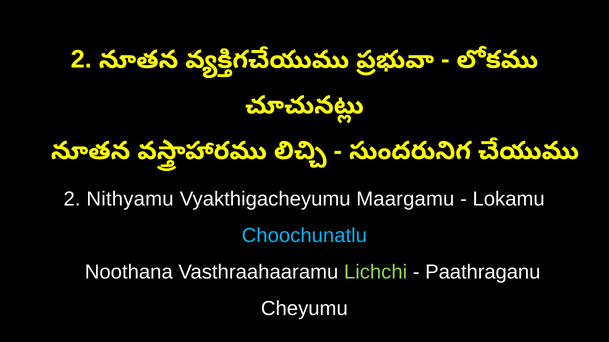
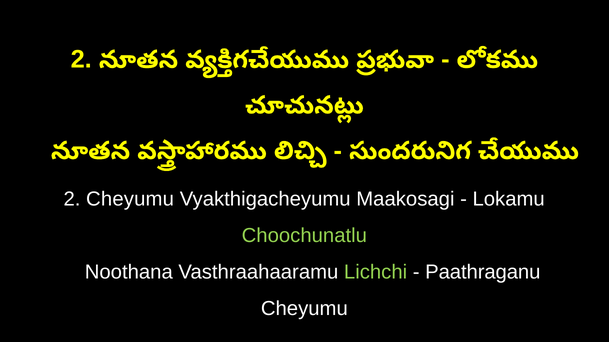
2 Nithyamu: Nithyamu -> Cheyumu
Maargamu: Maargamu -> Maakosagi
Choochunatlu colour: light blue -> light green
